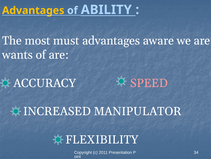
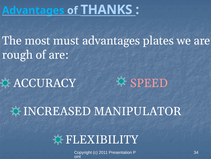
Advantages at (33, 10) colour: yellow -> light blue
ABILITY: ABILITY -> THANKS
aware: aware -> plates
wants: wants -> rough
